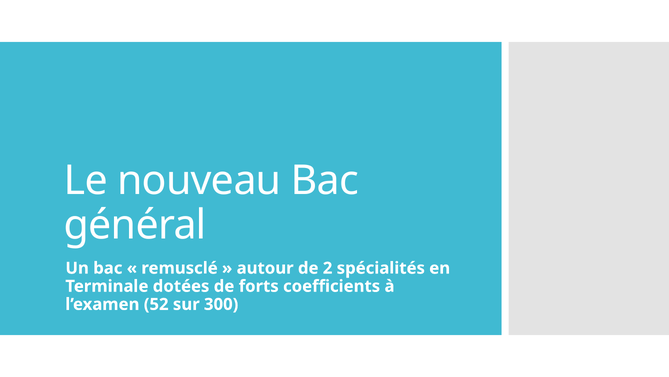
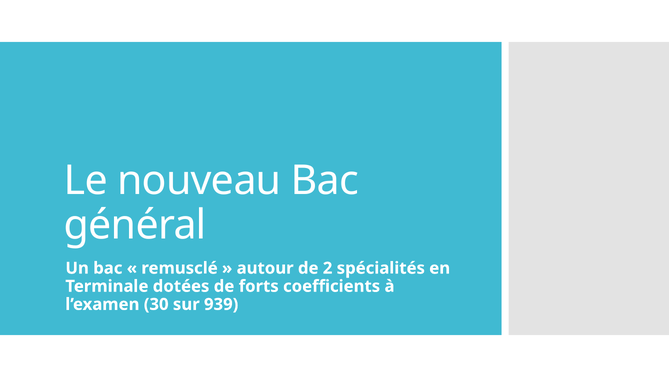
52: 52 -> 30
300: 300 -> 939
